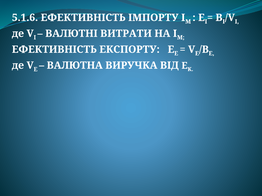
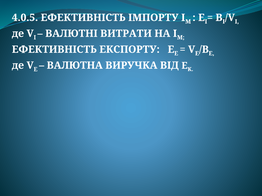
5.1.6: 5.1.6 -> 4.0.5
